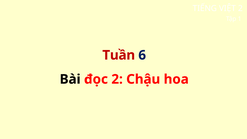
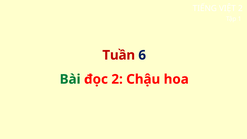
Bài colour: black -> green
